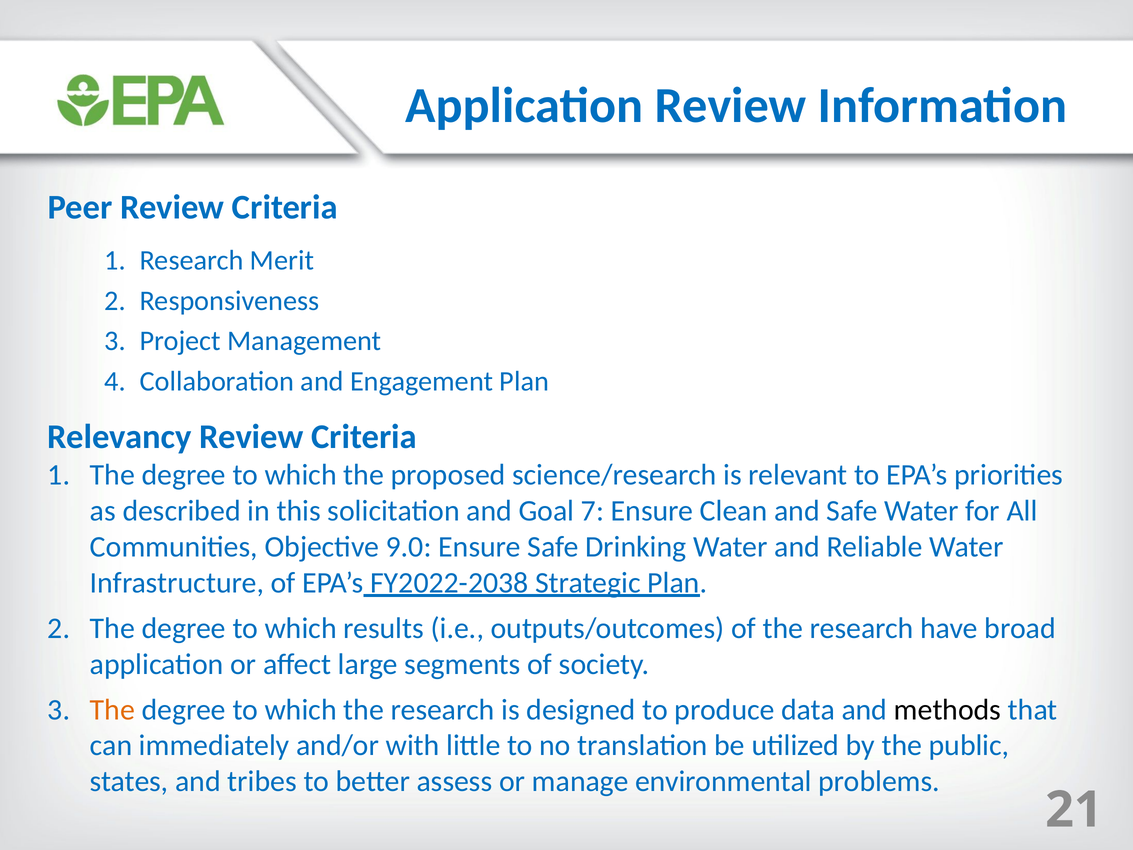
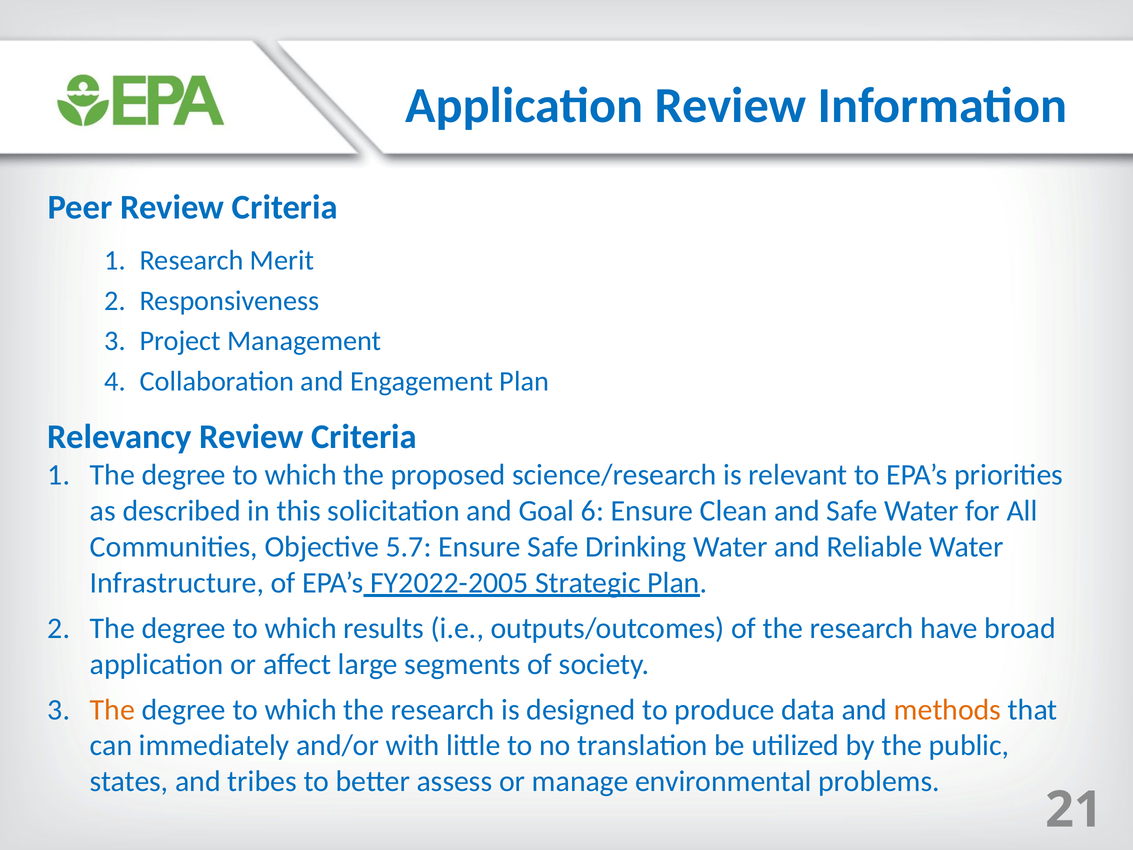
7: 7 -> 6
9.0: 9.0 -> 5.7
FY2022-2038: FY2022-2038 -> FY2022-2005
methods colour: black -> orange
